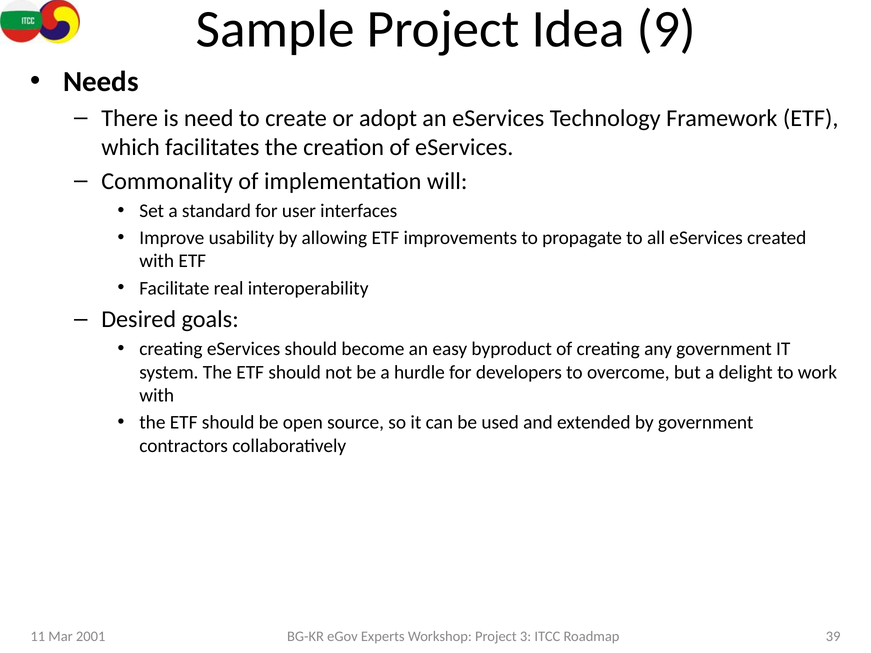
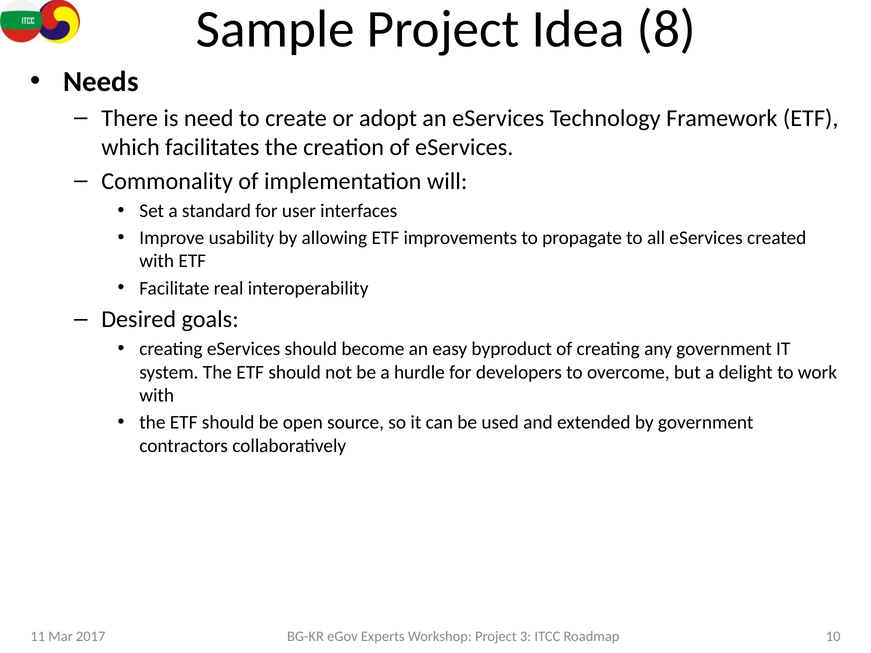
9: 9 -> 8
2001: 2001 -> 2017
39: 39 -> 10
